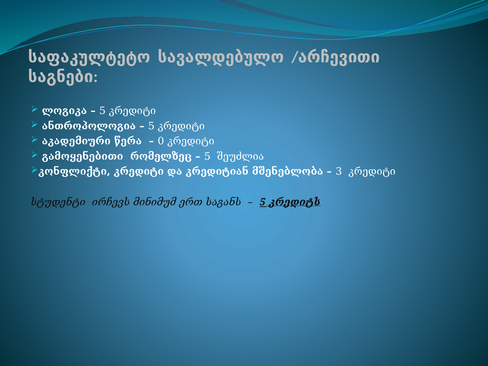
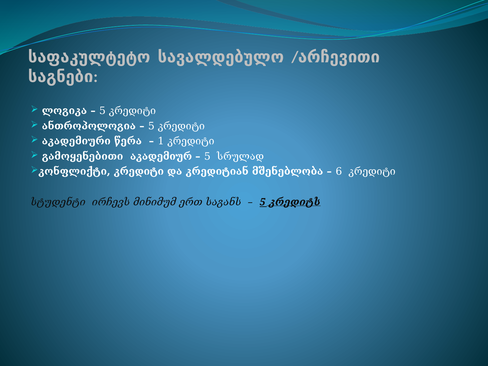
0: 0 -> 1
რომელზეც: რომელზეც -> აკადემიურ
შეუძლია: შეუძლია -> სრულად
3: 3 -> 6
